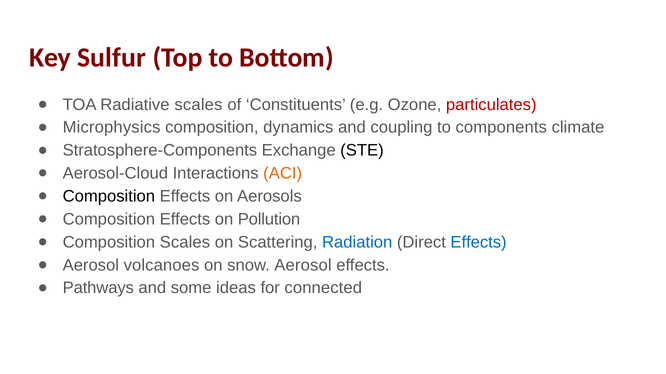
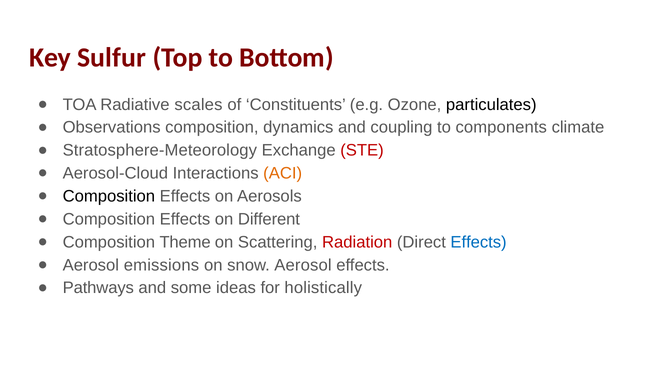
particulates colour: red -> black
Microphysics: Microphysics -> Observations
Stratosphere-Components: Stratosphere-Components -> Stratosphere-Meteorology
STE colour: black -> red
Pollution: Pollution -> Different
Composition Scales: Scales -> Theme
Radiation colour: blue -> red
volcanoes: volcanoes -> emissions
connected: connected -> holistically
